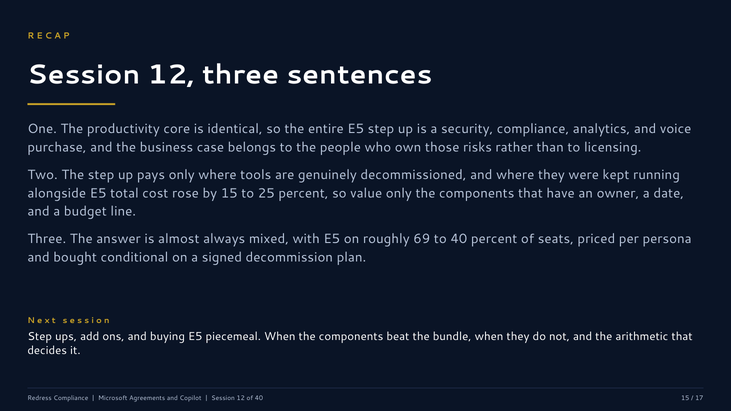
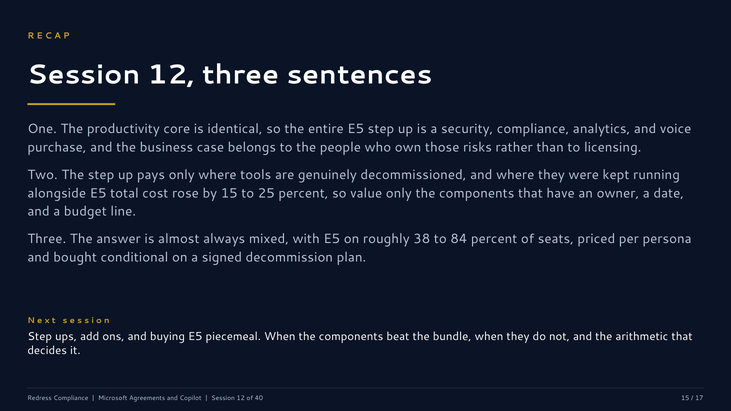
69: 69 -> 38
to 40: 40 -> 84
